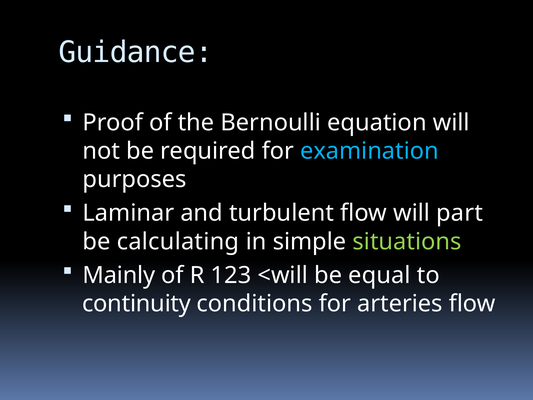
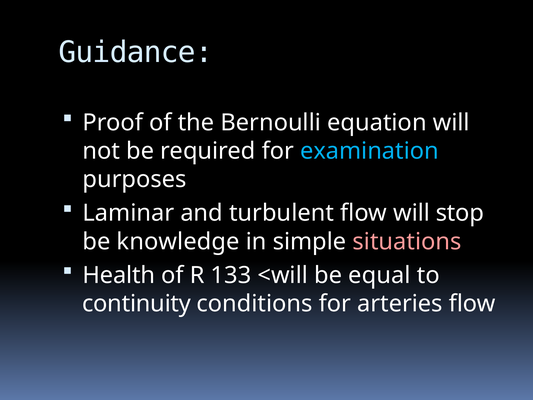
part: part -> stop
calculating: calculating -> knowledge
situations colour: light green -> pink
Mainly: Mainly -> Health
123: 123 -> 133
